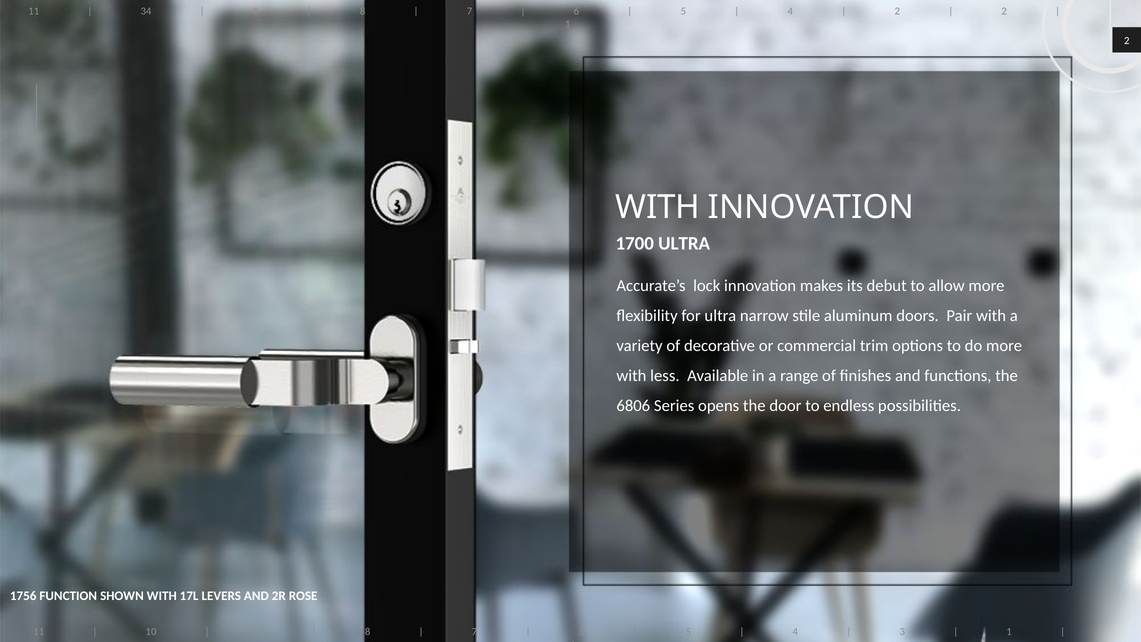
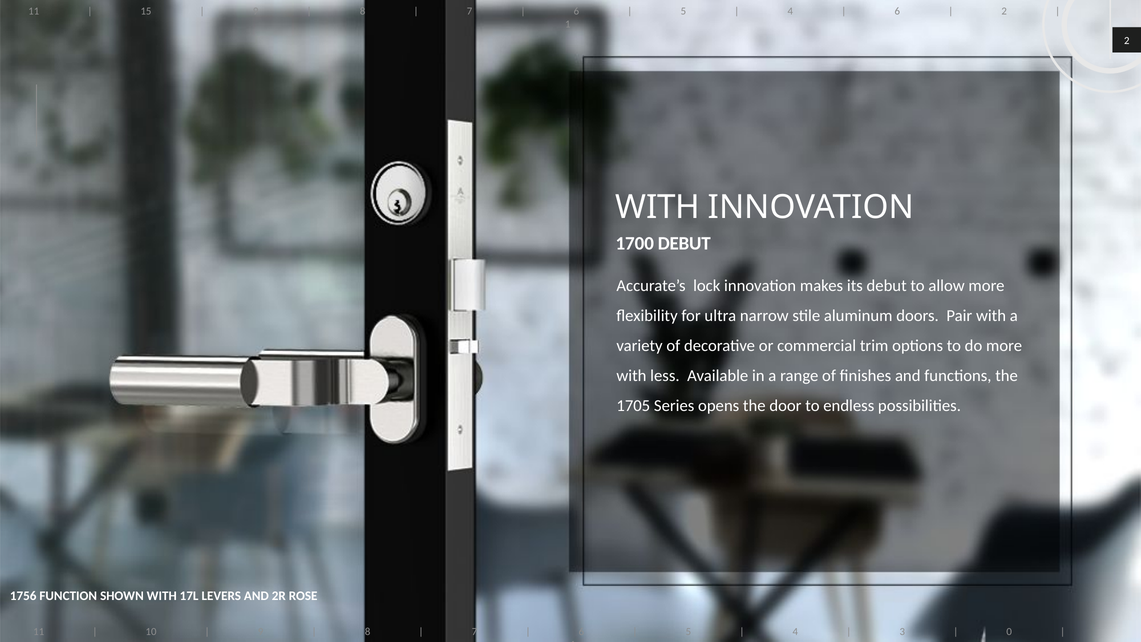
34: 34 -> 15
2 at (897, 11): 2 -> 6
1700 ULTRA: ULTRA -> DEBUT
6806: 6806 -> 1705
1 at (1009, 632): 1 -> 0
